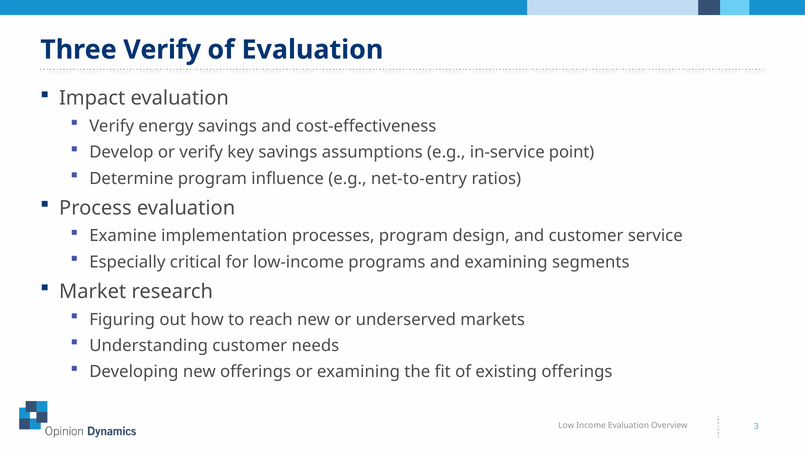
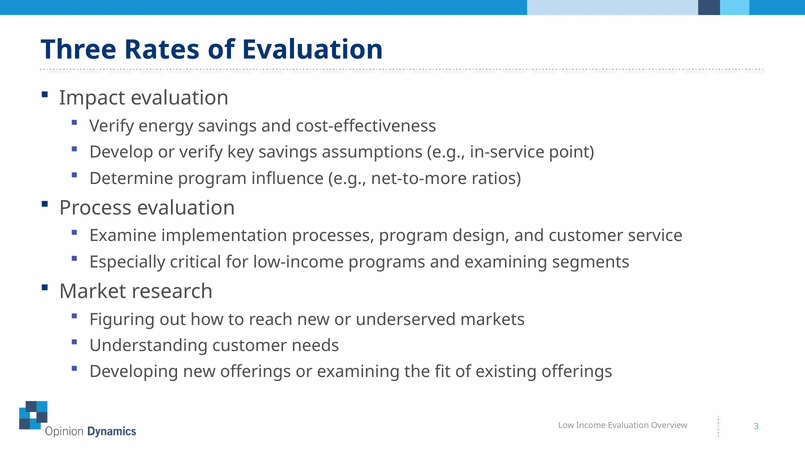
Three Verify: Verify -> Rates
net-to-entry: net-to-entry -> net-to-more
